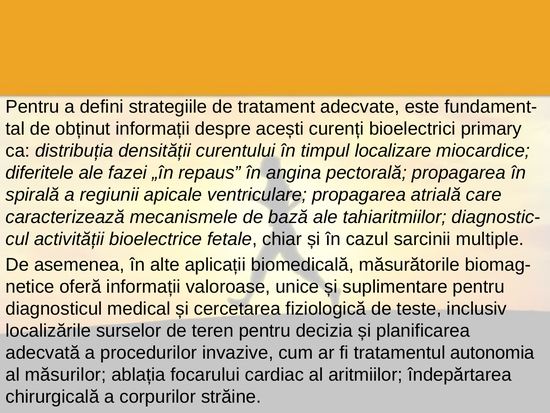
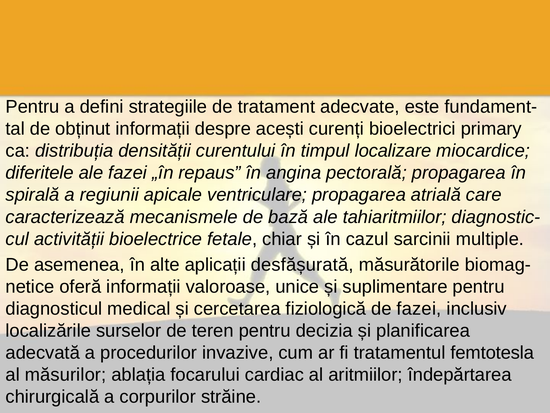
biomedicală: biomedicală -> desfășurată
de teste: teste -> fazei
autonomia: autonomia -> femtotesla
